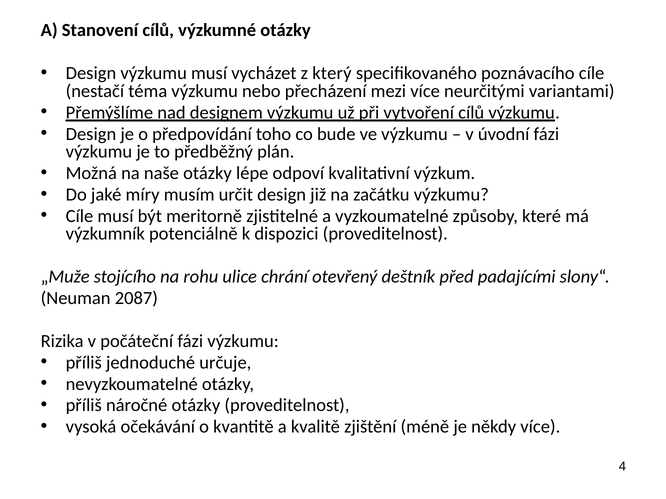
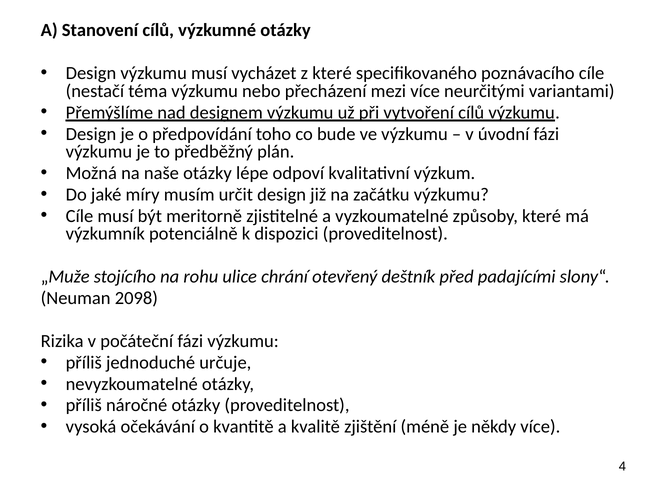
z který: který -> které
2087: 2087 -> 2098
